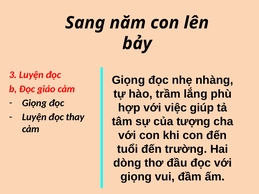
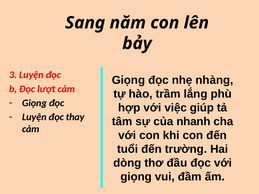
giáo: giáo -> lượt
tượng: tượng -> nhanh
